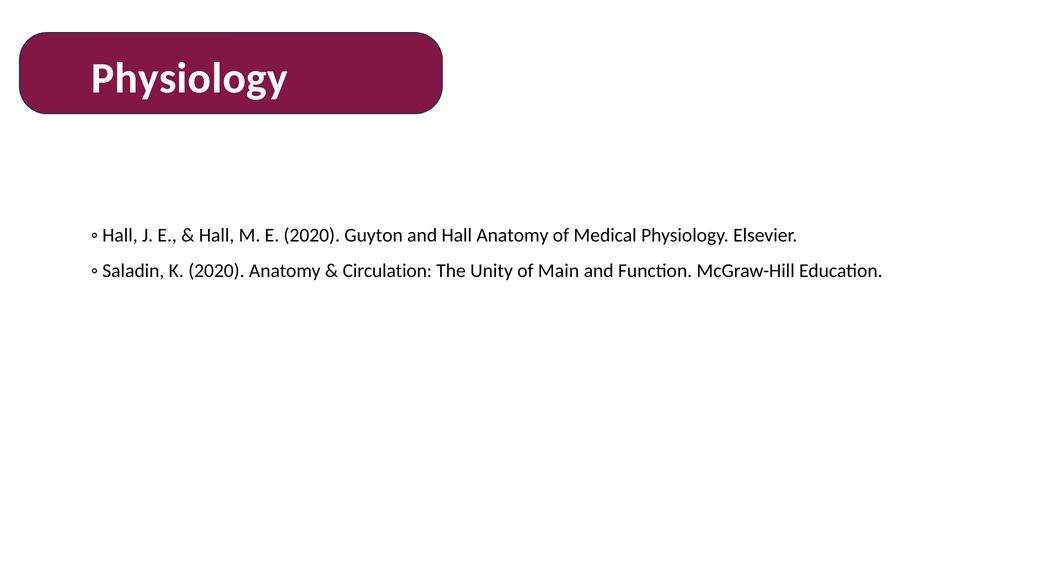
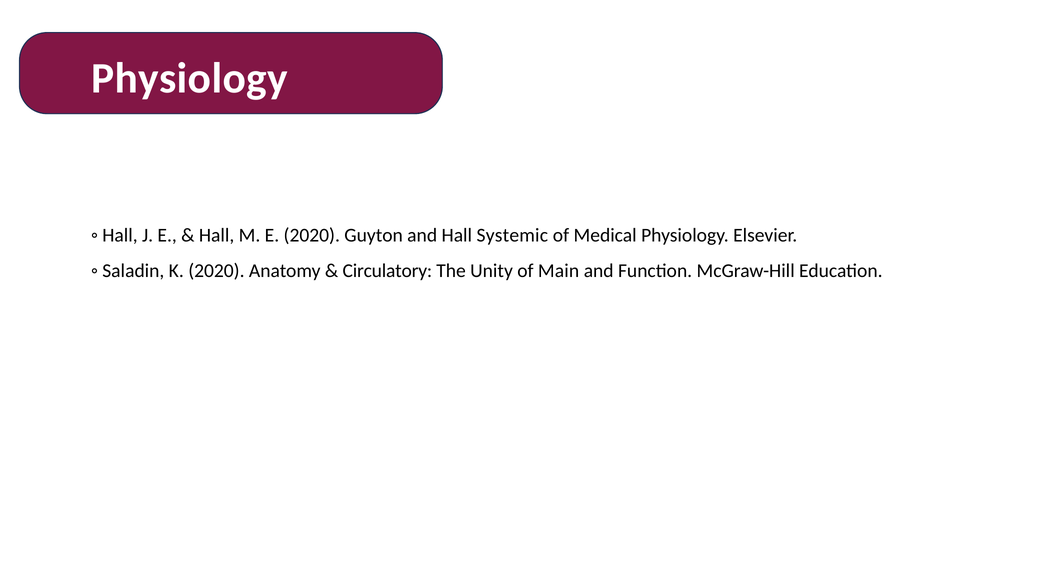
Hall Anatomy: Anatomy -> Systemic
Circulation: Circulation -> Circulatory
